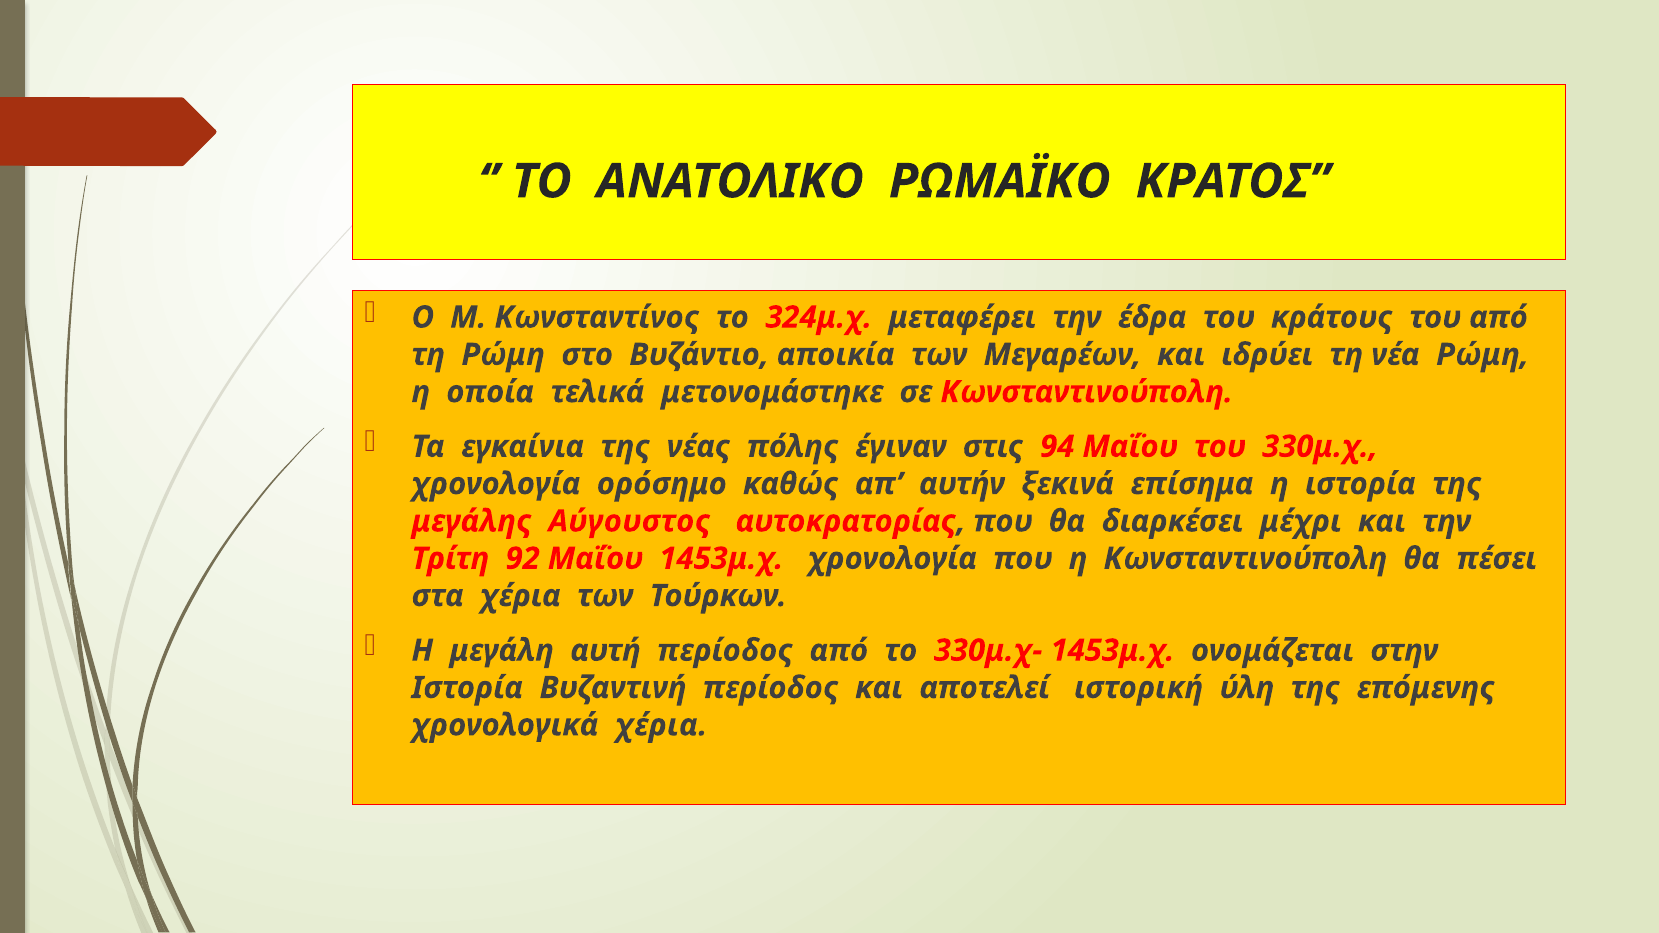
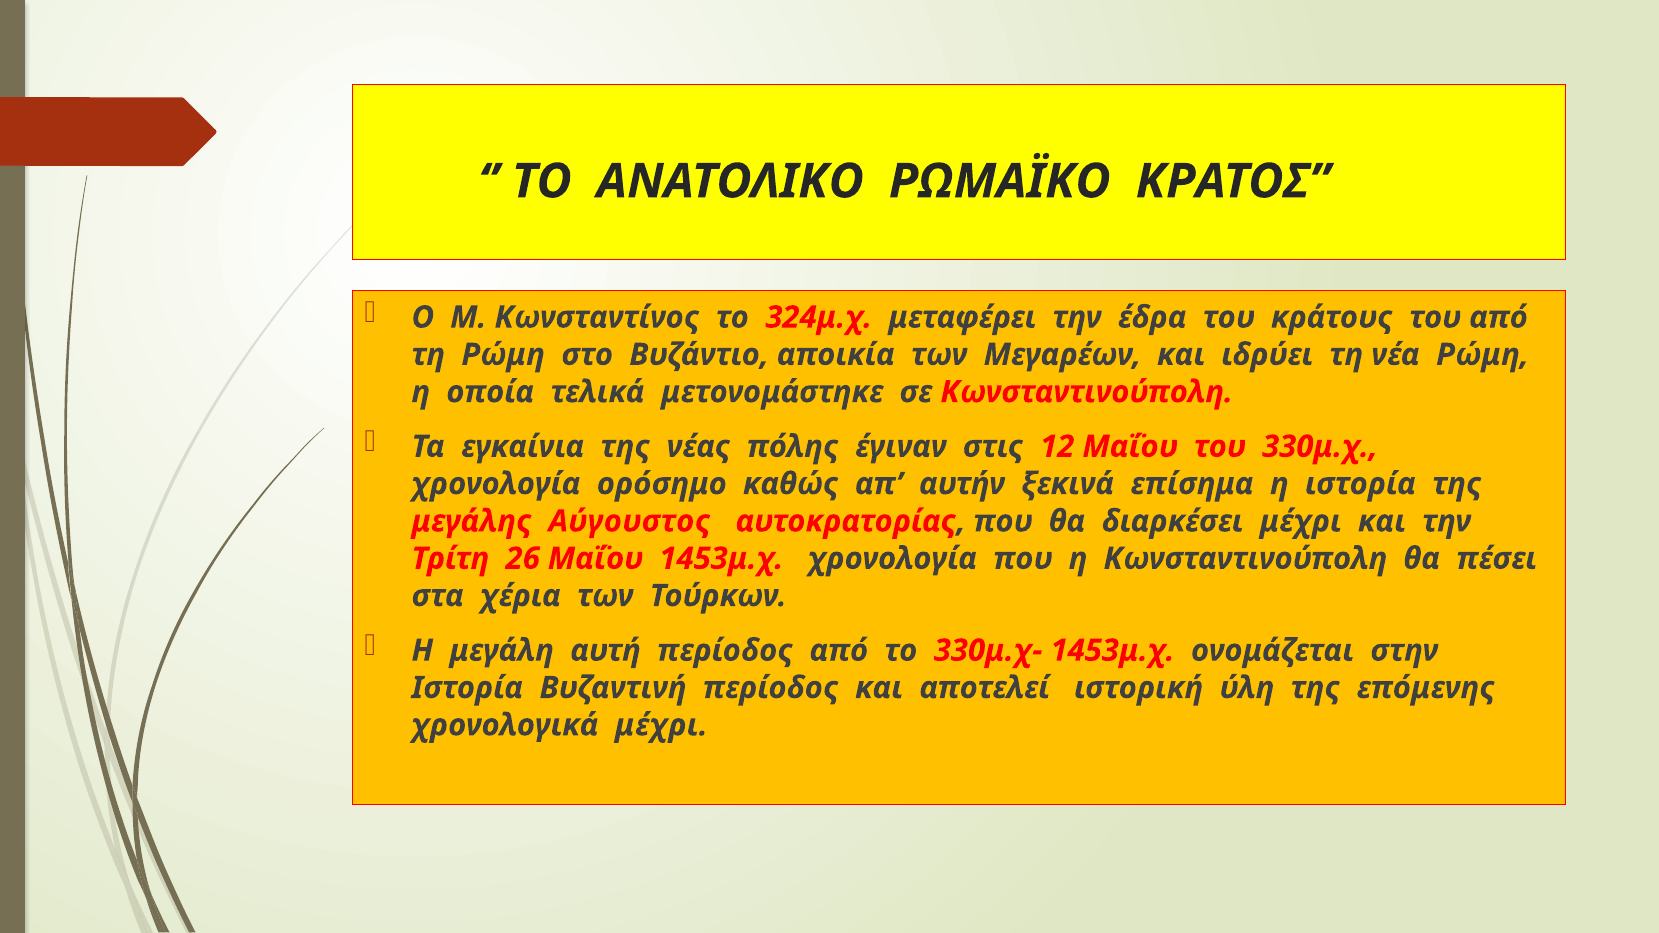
94: 94 -> 12
92: 92 -> 26
χρονολογικά χέρια: χέρια -> μέχρι
